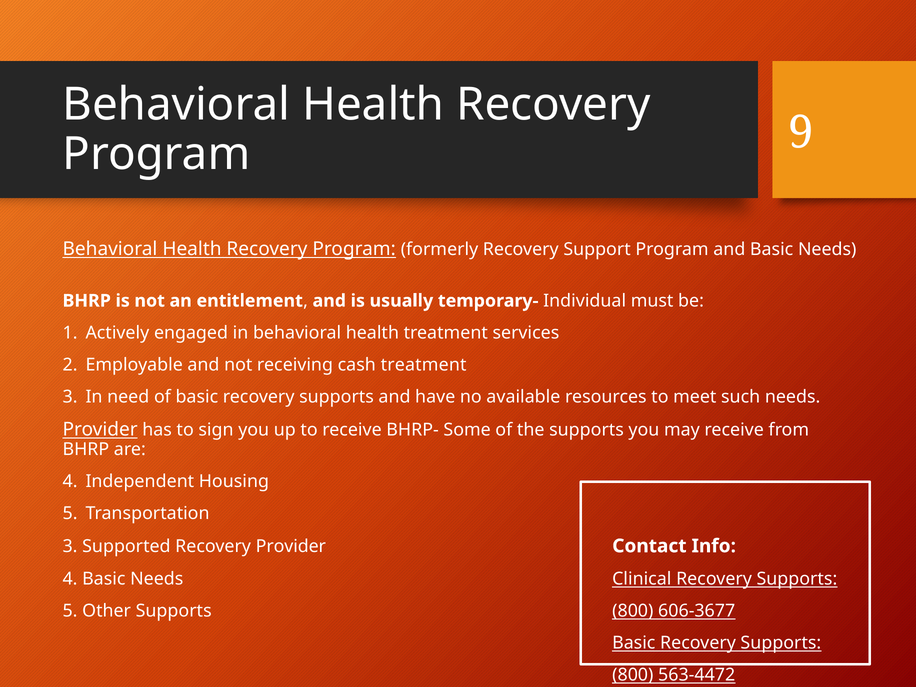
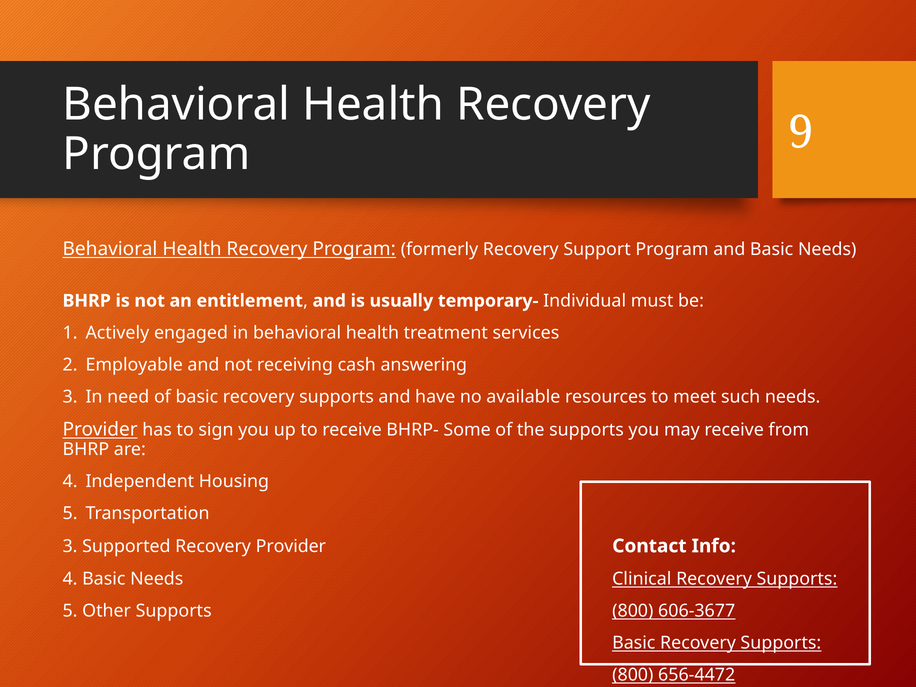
cash treatment: treatment -> answering
563-4472: 563-4472 -> 656-4472
